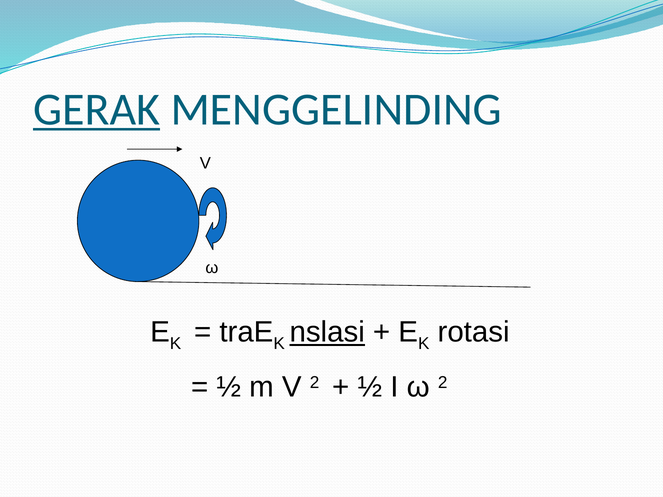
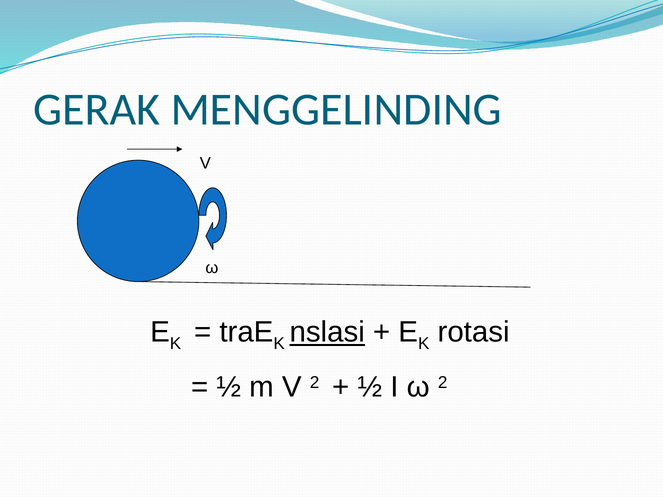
GERAK underline: present -> none
